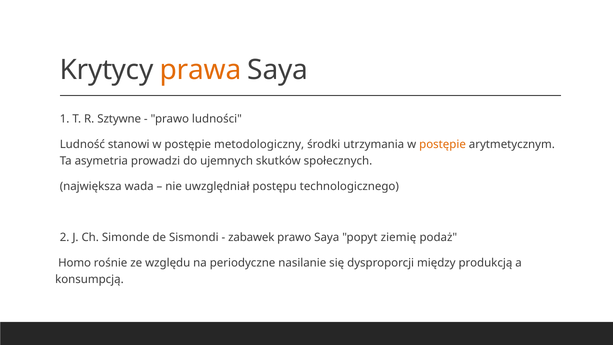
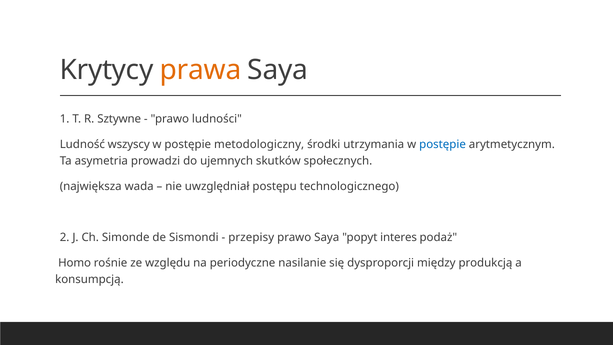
stanowi: stanowi -> wszyscy
postępie at (443, 144) colour: orange -> blue
zabawek: zabawek -> przepisy
ziemię: ziemię -> interes
